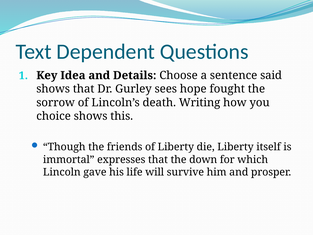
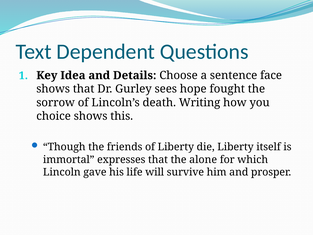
said: said -> face
down: down -> alone
